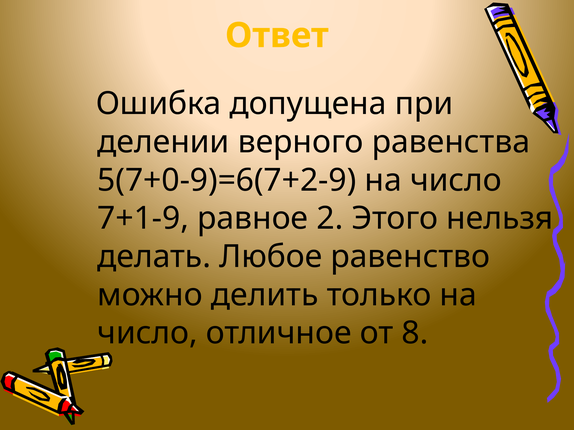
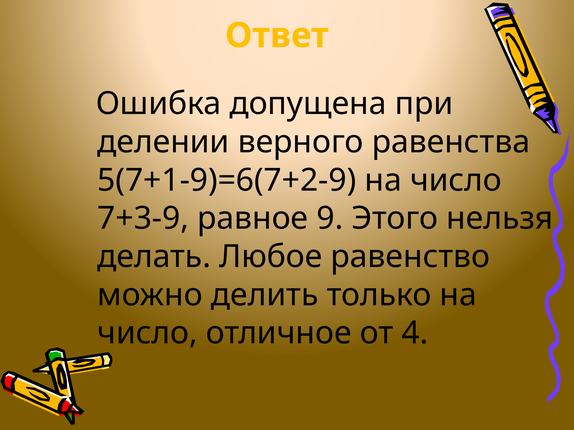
5(7+0-9)=6(7+2-9: 5(7+0-9)=6(7+2-9 -> 5(7+1-9)=6(7+2-9
7+1-9: 7+1-9 -> 7+3-9
2: 2 -> 9
8: 8 -> 4
